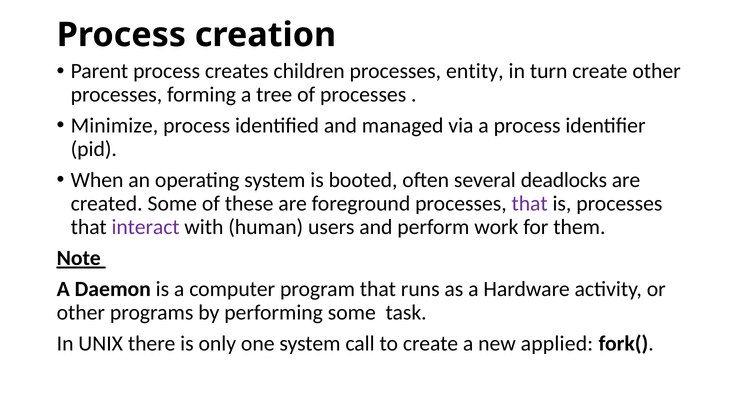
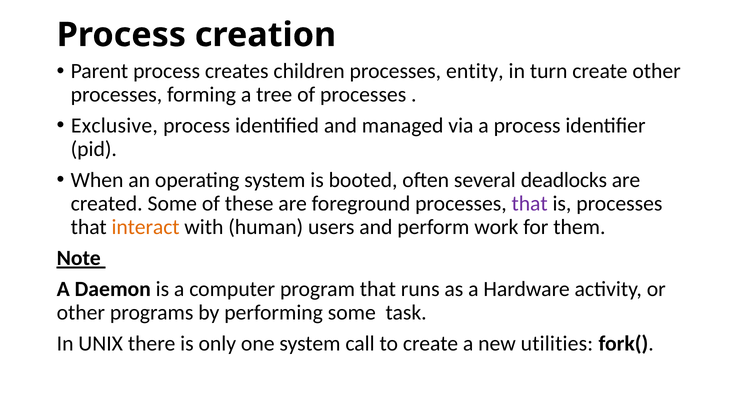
Minimize: Minimize -> Exclusive
interact colour: purple -> orange
applied: applied -> utilities
